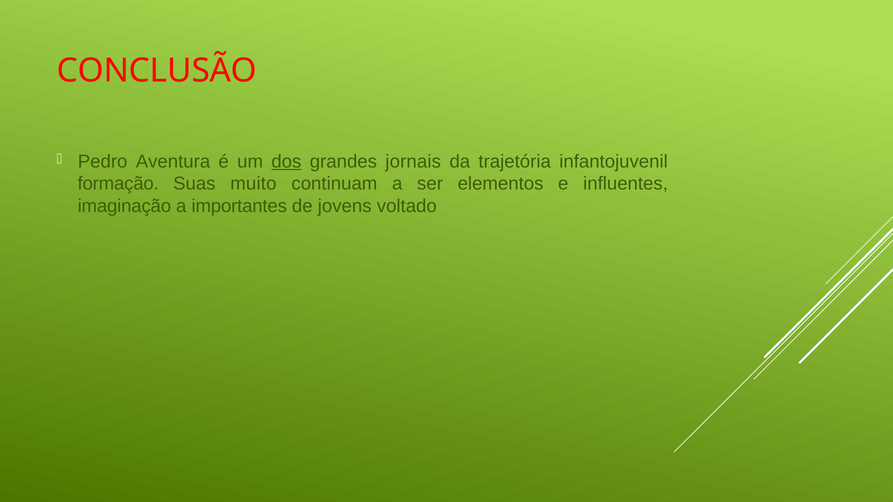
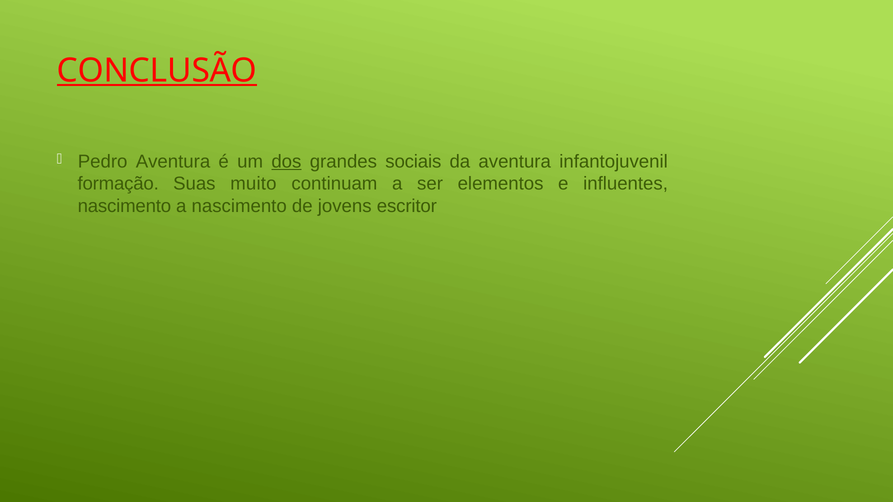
CONCLUSÃO underline: none -> present
jornais: jornais -> sociais
da trajetória: trajetória -> aventura
imaginação at (124, 206): imaginação -> nascimento
a importantes: importantes -> nascimento
voltado: voltado -> escritor
